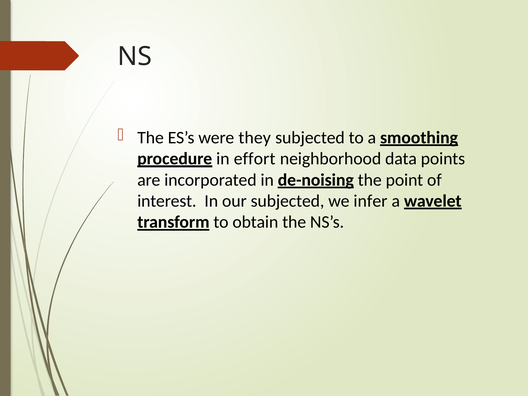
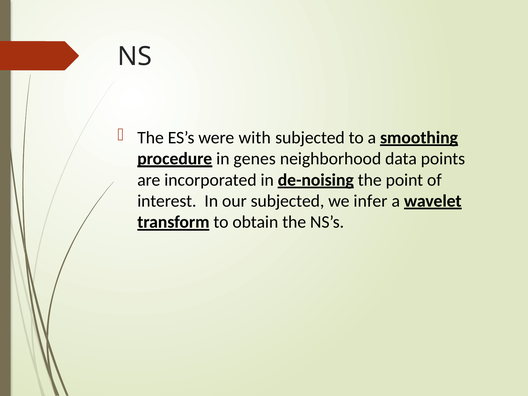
they: they -> with
effort: effort -> genes
